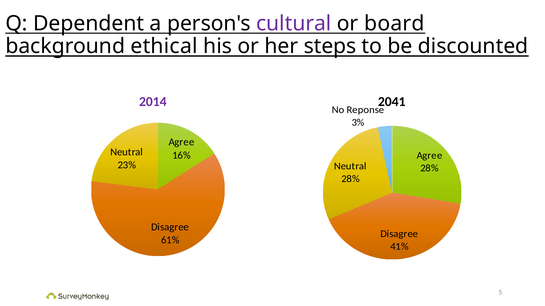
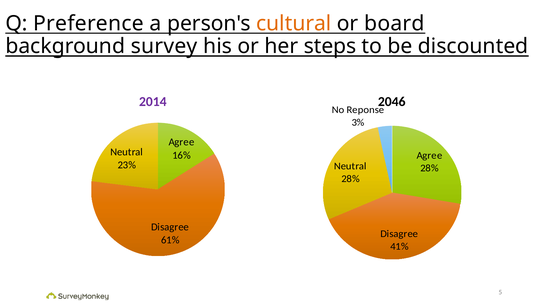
Dependent: Dependent -> Preference
cultural colour: purple -> orange
ethical: ethical -> survey
2041: 2041 -> 2046
